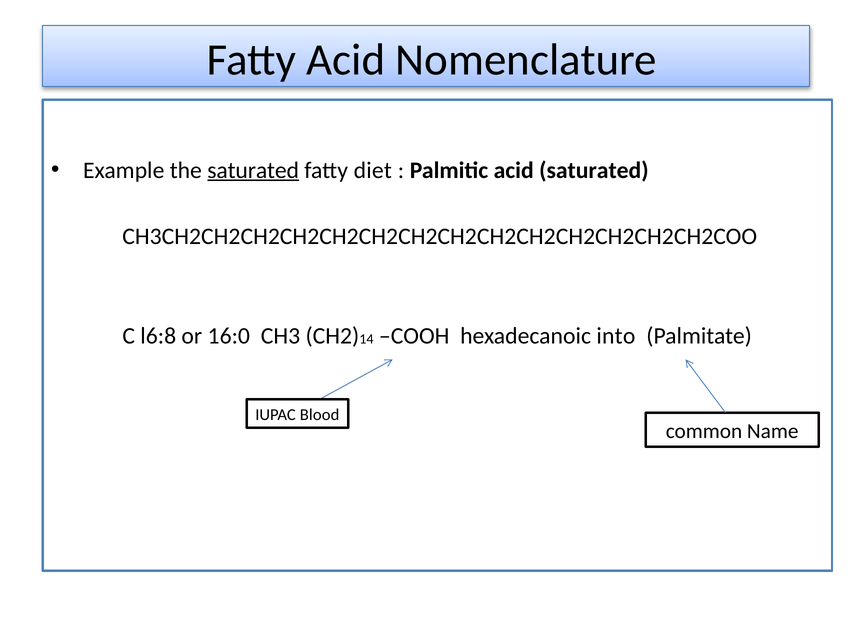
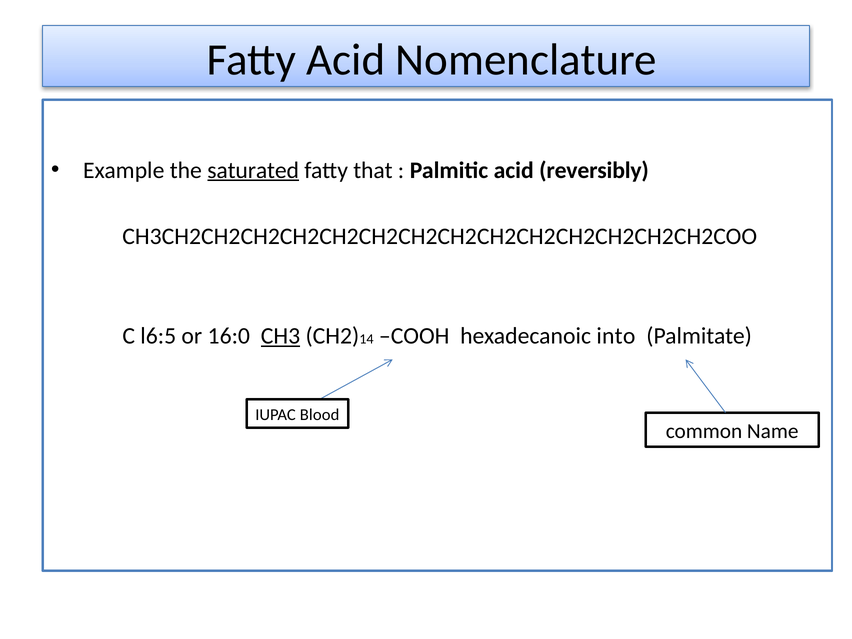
diet: diet -> that
acid saturated: saturated -> reversibly
l6:8: l6:8 -> l6:5
CH3 underline: none -> present
